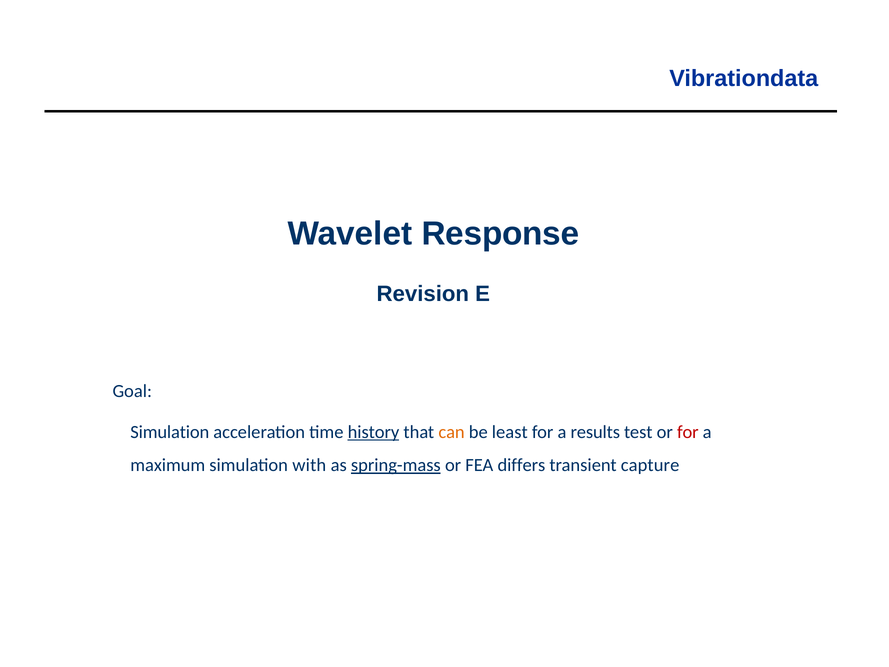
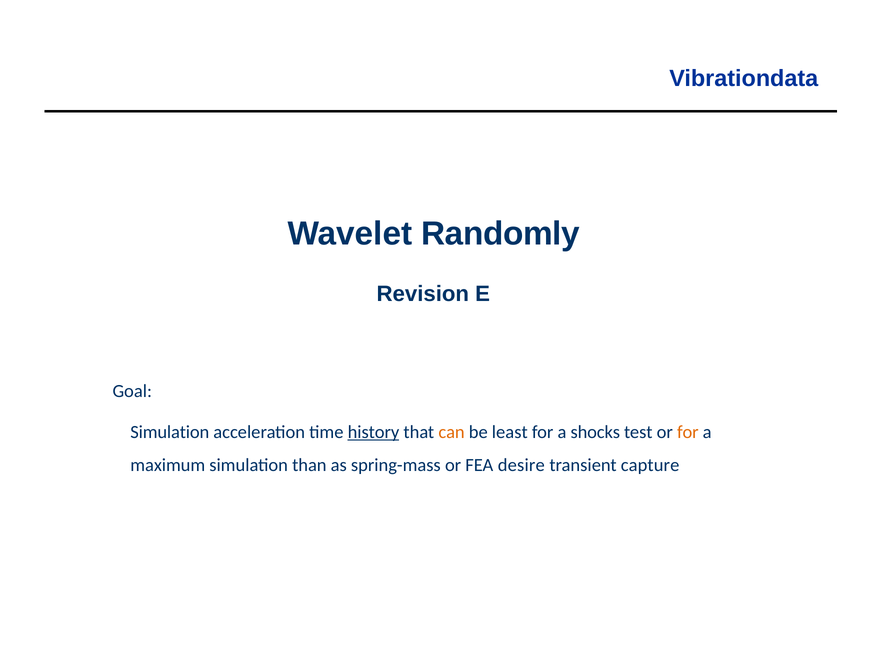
Response: Response -> Randomly
results: results -> shocks
for at (688, 432) colour: red -> orange
with: with -> than
spring-mass underline: present -> none
differs: differs -> desire
